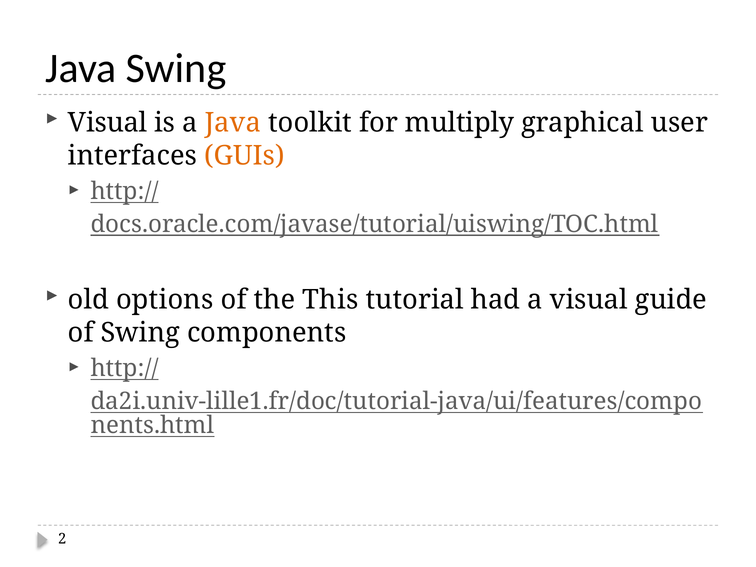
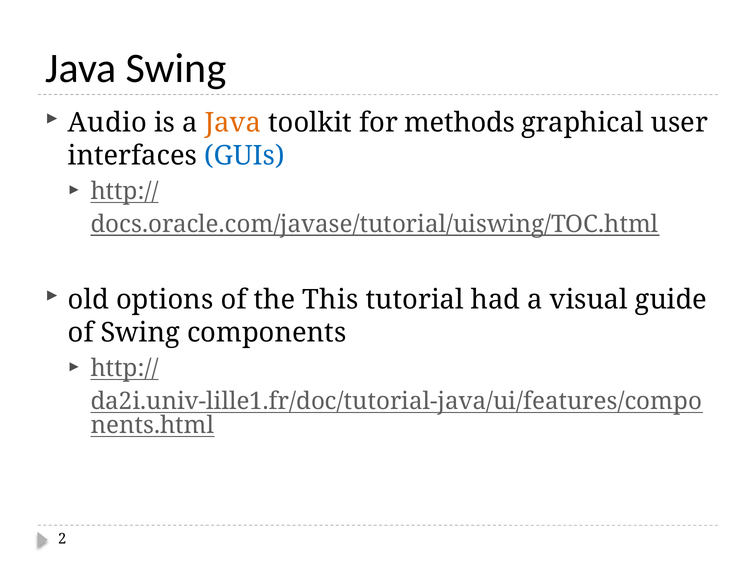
Visual at (108, 123): Visual -> Audio
multiply: multiply -> methods
GUIs colour: orange -> blue
